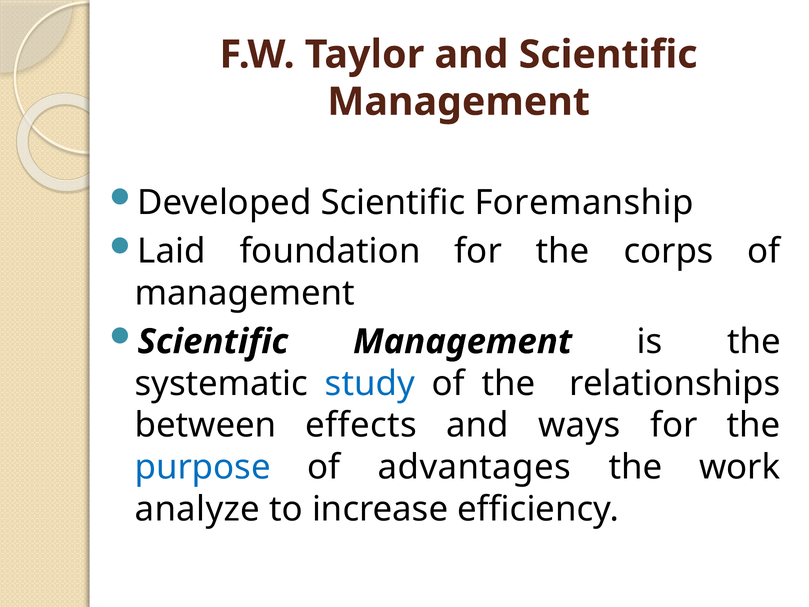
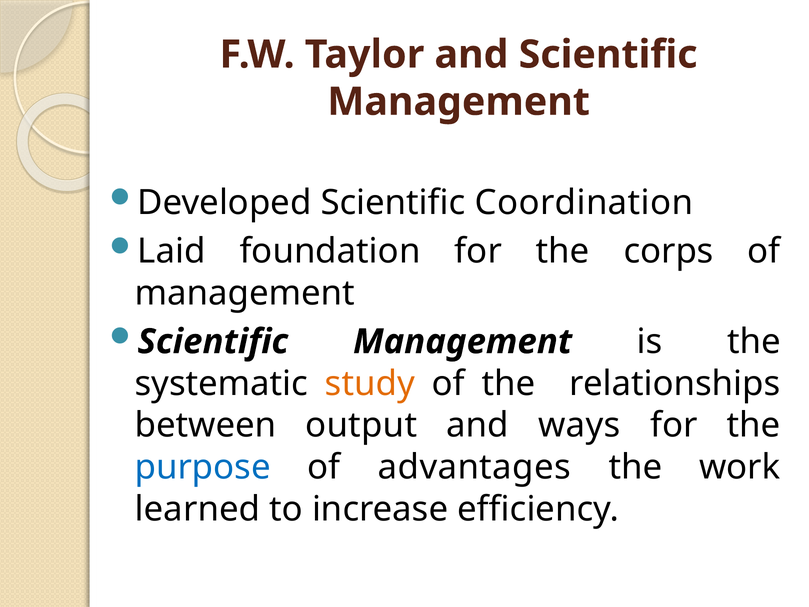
Foremanship: Foremanship -> Coordination
study colour: blue -> orange
effects: effects -> output
analyze: analyze -> learned
